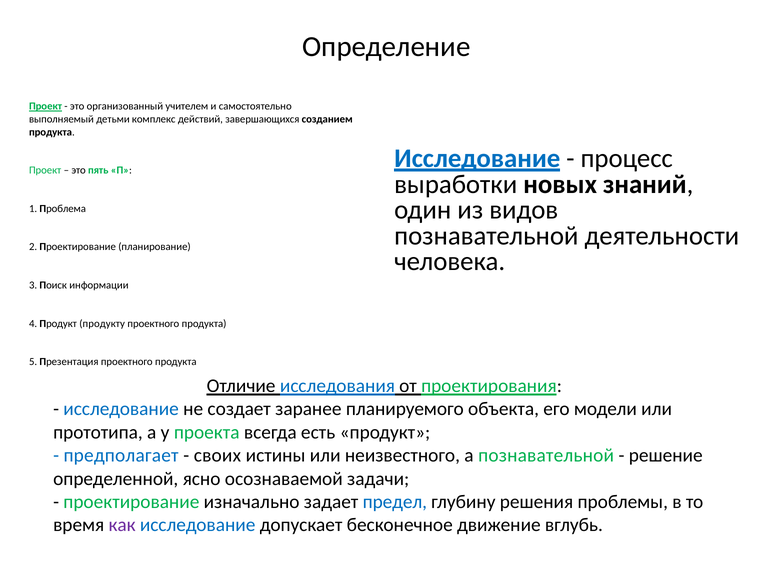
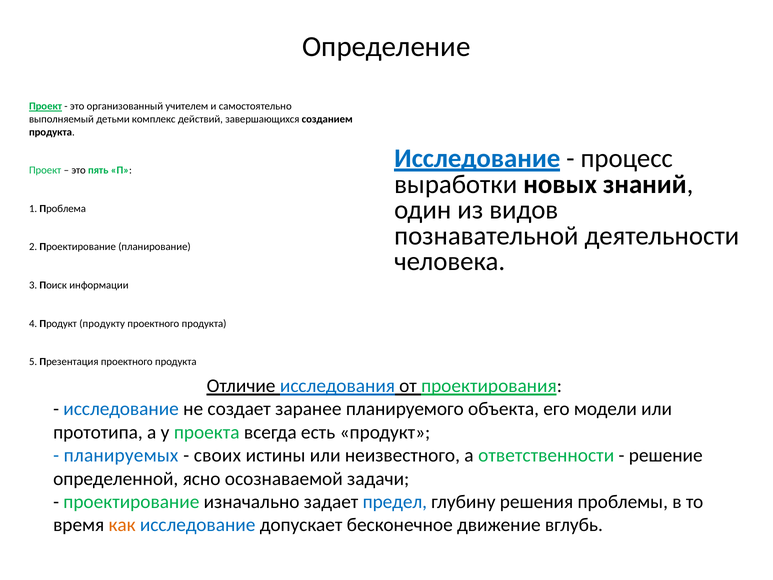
предполагает: предполагает -> планируемых
а познавательной: познавательной -> ответственности
как colour: purple -> orange
